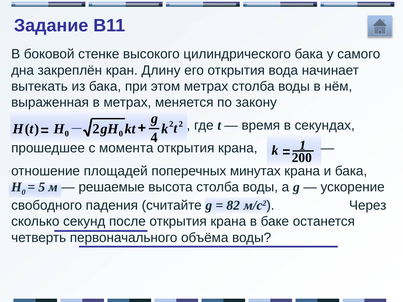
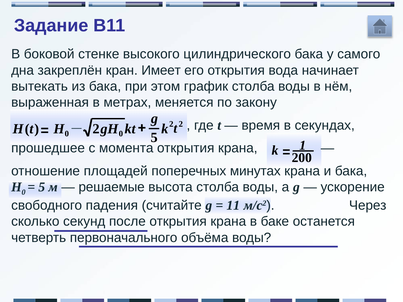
Длину: Длину -> Имеет
этом метрах: метрах -> график
0 4: 4 -> 5
82: 82 -> 11
